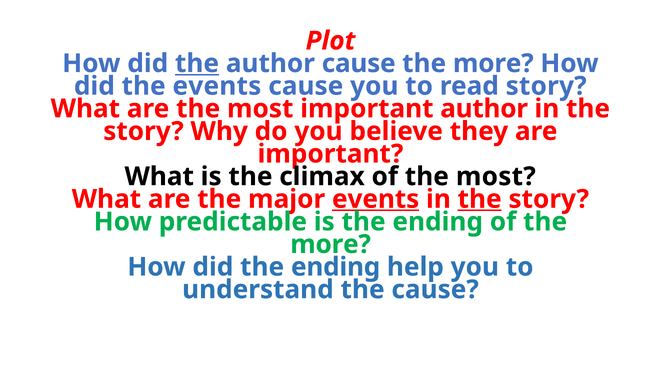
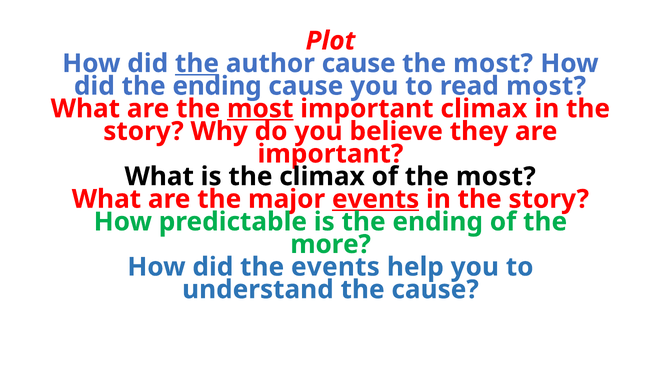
more at (493, 63): more -> most
did the events: events -> ending
read story: story -> most
most at (260, 109) underline: none -> present
important author: author -> climax
the at (480, 199) underline: present -> none
did the ending: ending -> events
